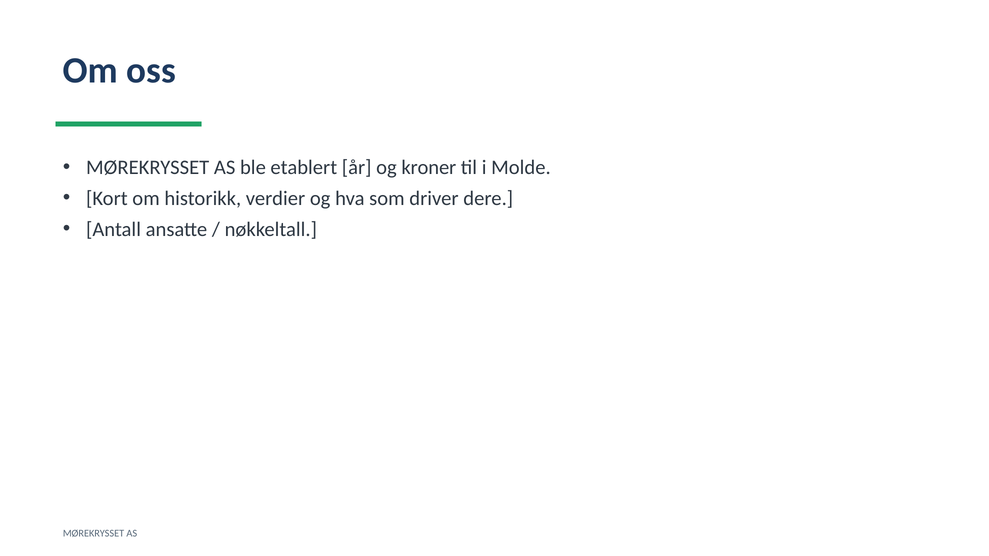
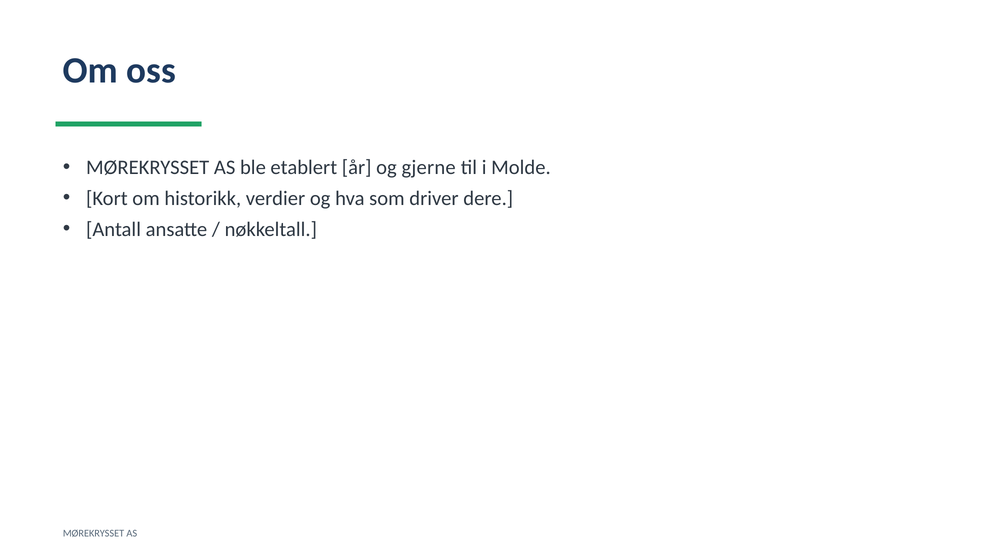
kroner: kroner -> gjerne
